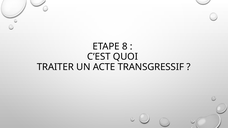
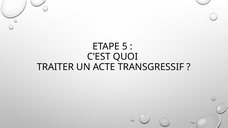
8: 8 -> 5
